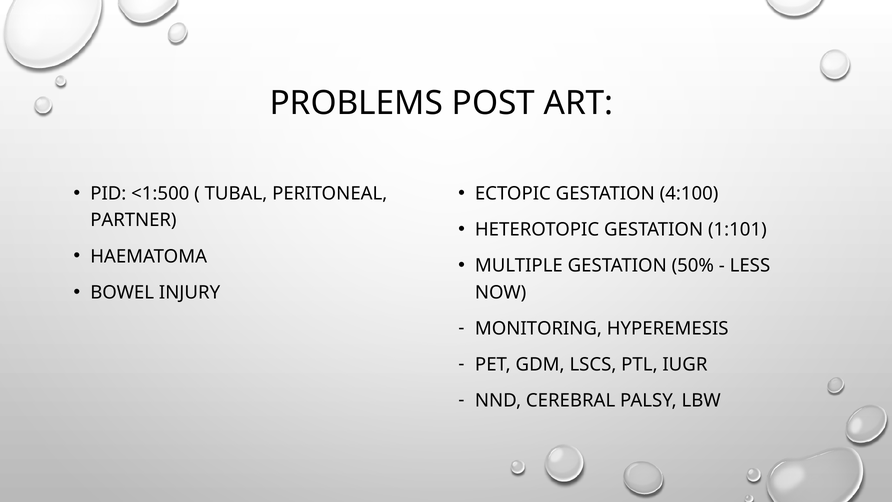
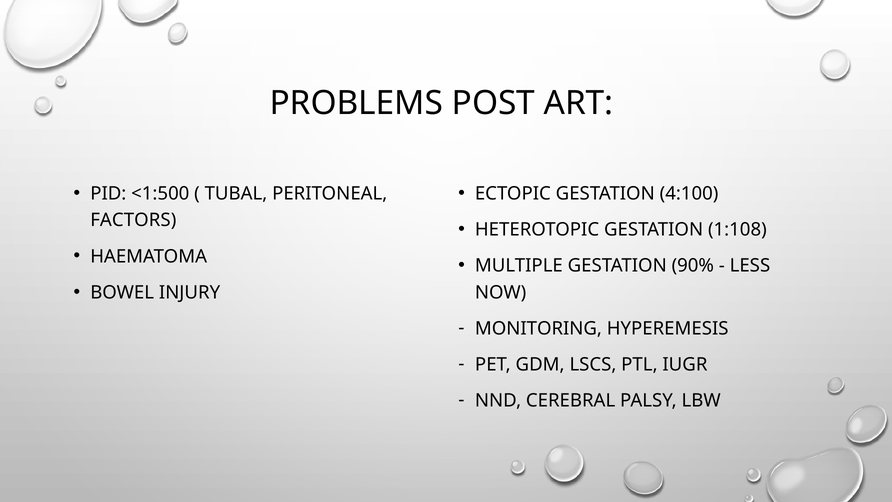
PARTNER: PARTNER -> FACTORS
1:101: 1:101 -> 1:108
50%: 50% -> 90%
